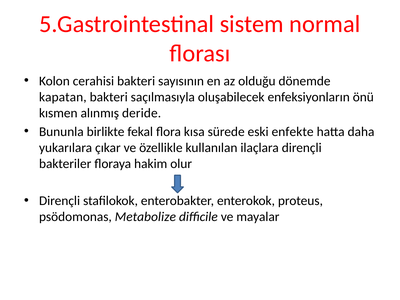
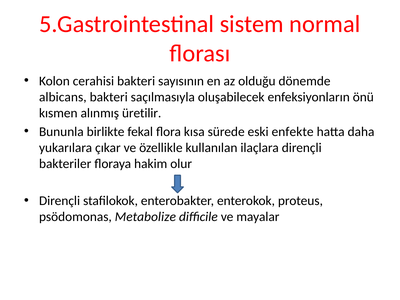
kapatan: kapatan -> albicans
deride: deride -> üretilir
